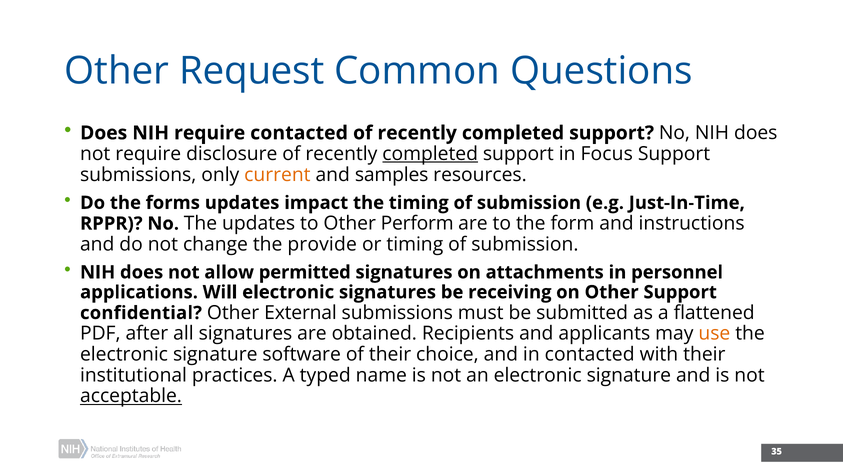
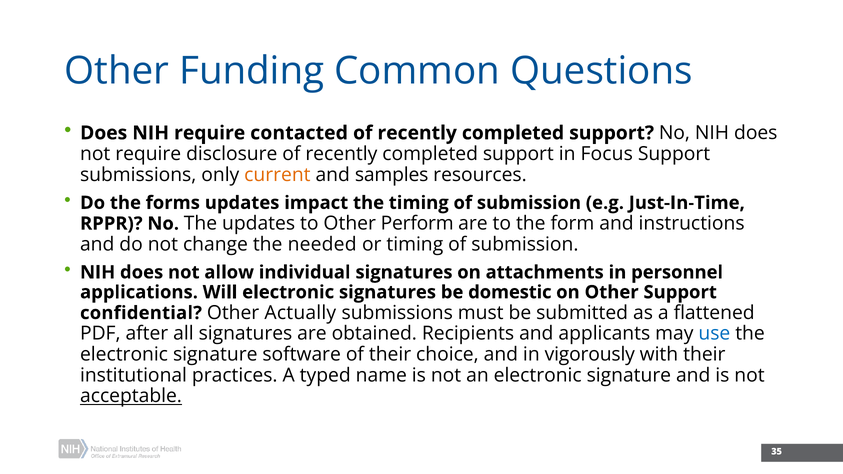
Request: Request -> Funding
completed at (430, 154) underline: present -> none
provide: provide -> needed
permitted: permitted -> individual
receiving: receiving -> domestic
External: External -> Actually
use colour: orange -> blue
in contacted: contacted -> vigorously
